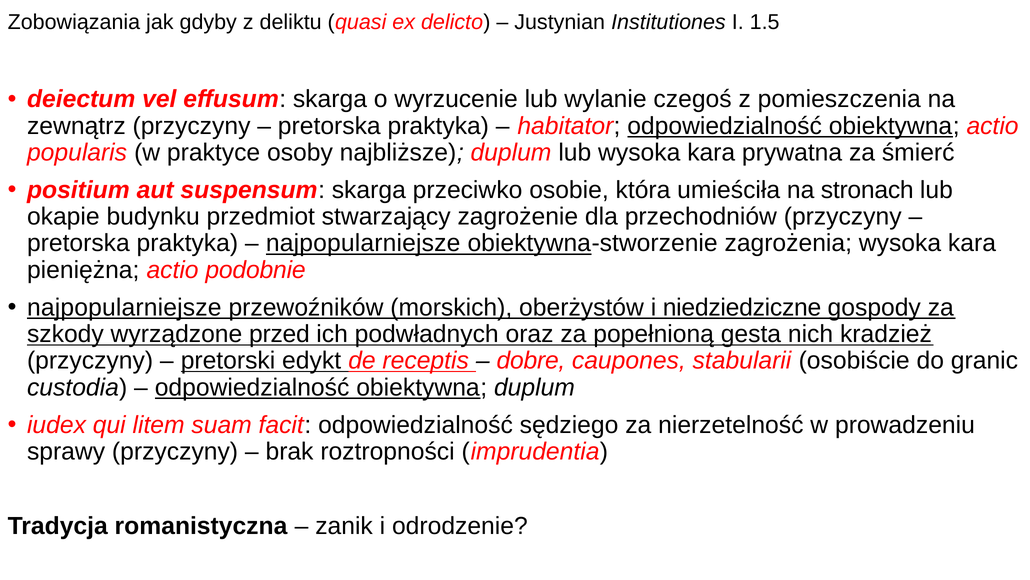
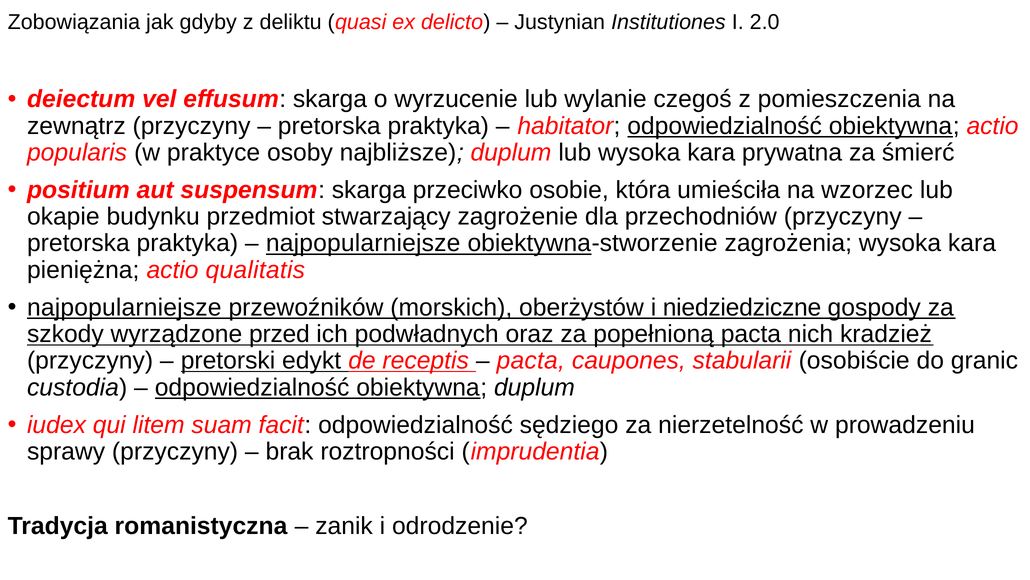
1.5: 1.5 -> 2.0
stronach: stronach -> wzorzec
podobnie: podobnie -> qualitatis
popełnioną gesta: gesta -> pacta
dobre at (531, 360): dobre -> pacta
